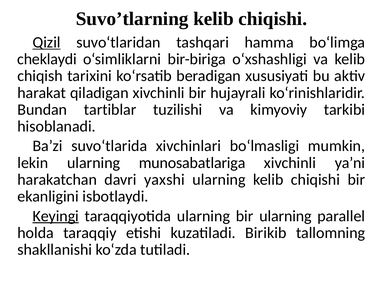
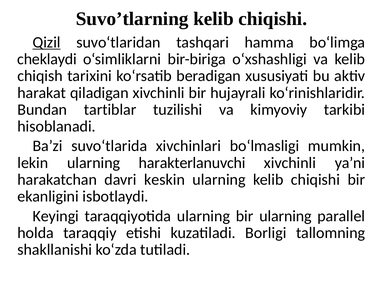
munosabatlariga: munosabatlariga -> harakterlanuvchi
yaxshi: yaxshi -> keskin
Keyingi underline: present -> none
Birikib: Birikib -> Borligi
